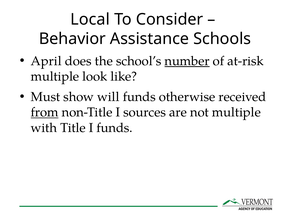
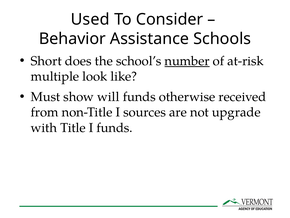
Local: Local -> Used
April: April -> Short
from underline: present -> none
not multiple: multiple -> upgrade
